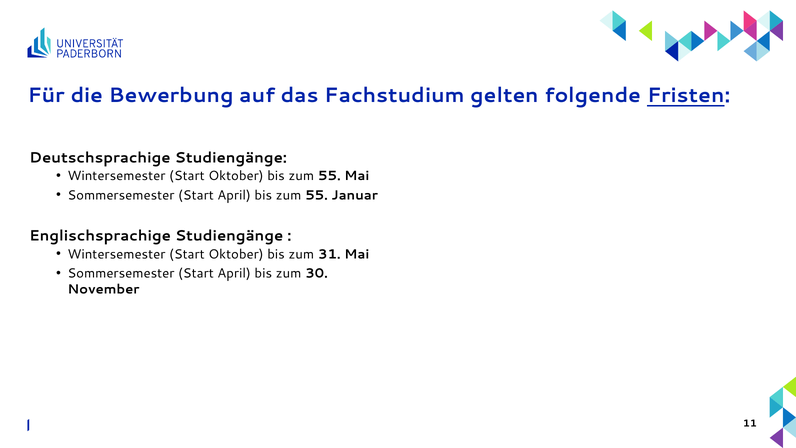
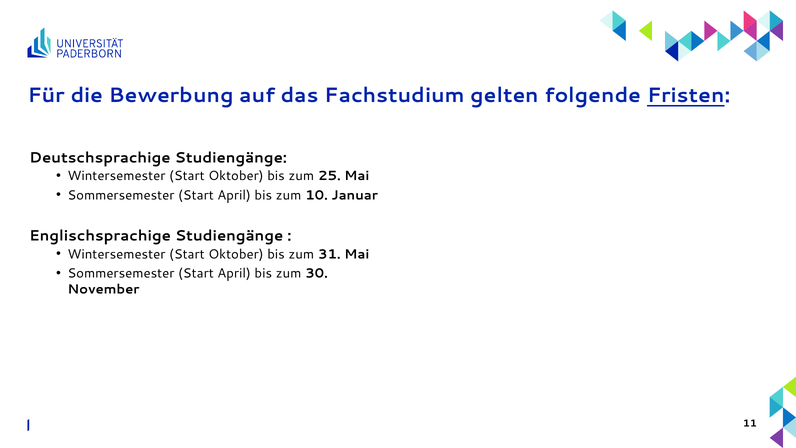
Oktober bis zum 55: 55 -> 25
April bis zum 55: 55 -> 10
